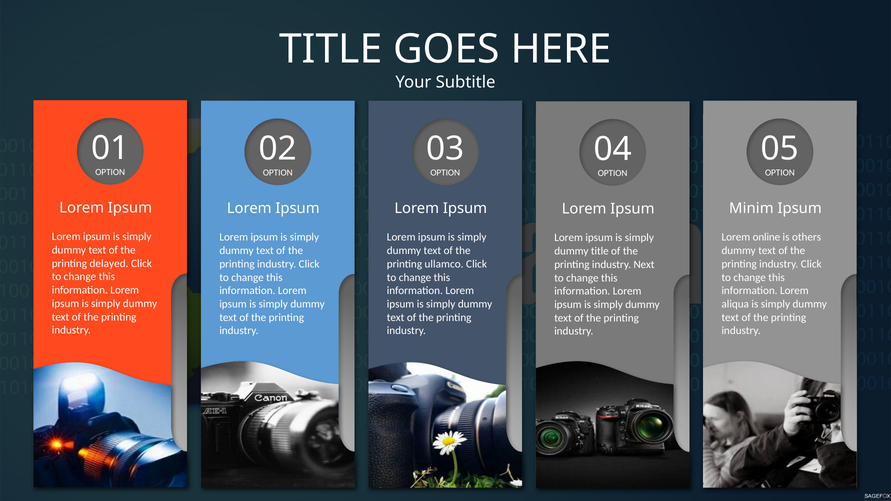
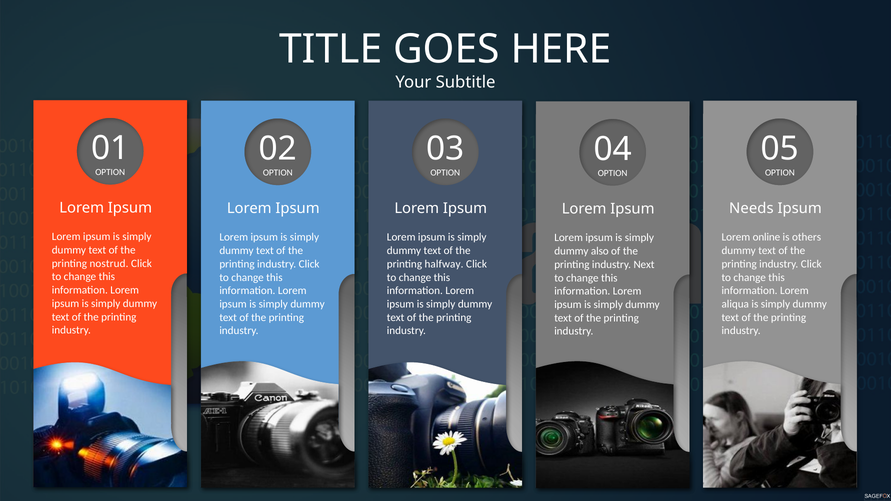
Minim: Minim -> Needs
dummy title: title -> also
delayed: delayed -> nostrud
ullamco: ullamco -> halfway
